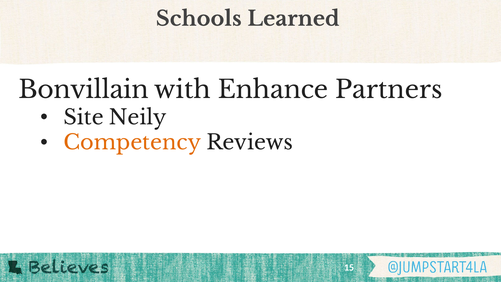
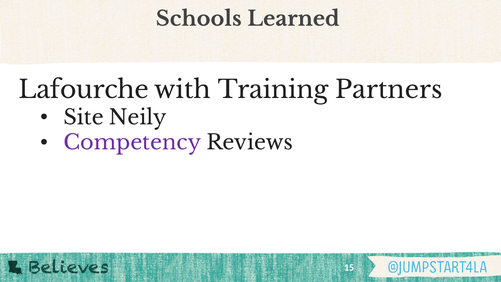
Bonvillain: Bonvillain -> Lafourche
Enhance: Enhance -> Training
Competency colour: orange -> purple
